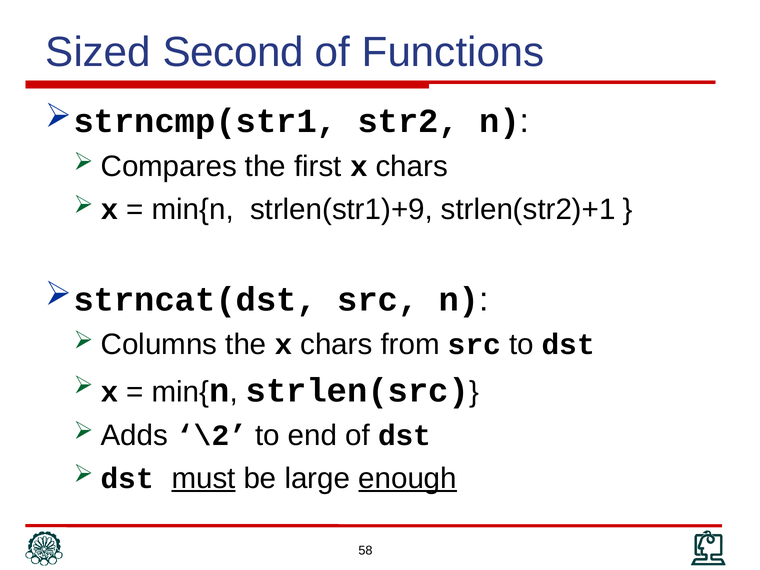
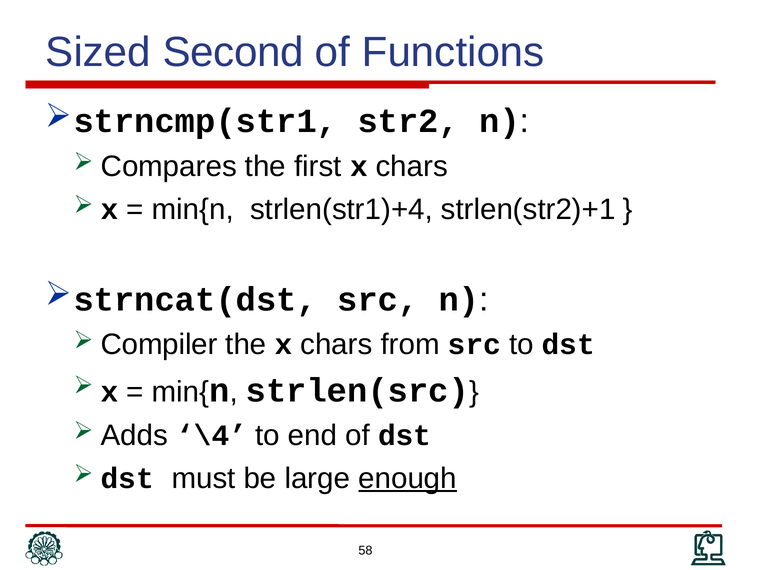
strlen(str1)+9: strlen(str1)+9 -> strlen(str1)+4
Columns: Columns -> Compiler
\2: \2 -> \4
must underline: present -> none
